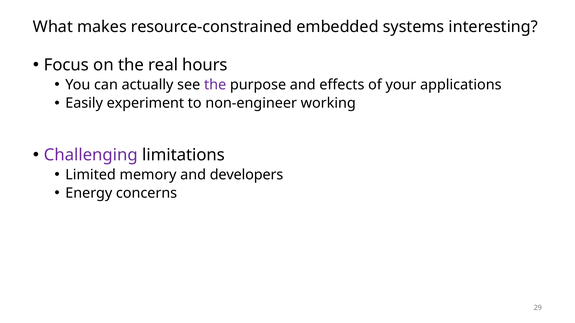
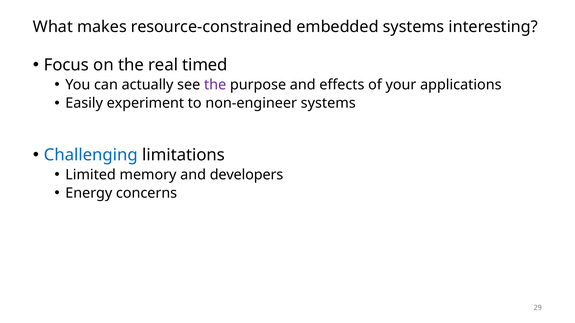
hours: hours -> timed
non-engineer working: working -> systems
Challenging colour: purple -> blue
